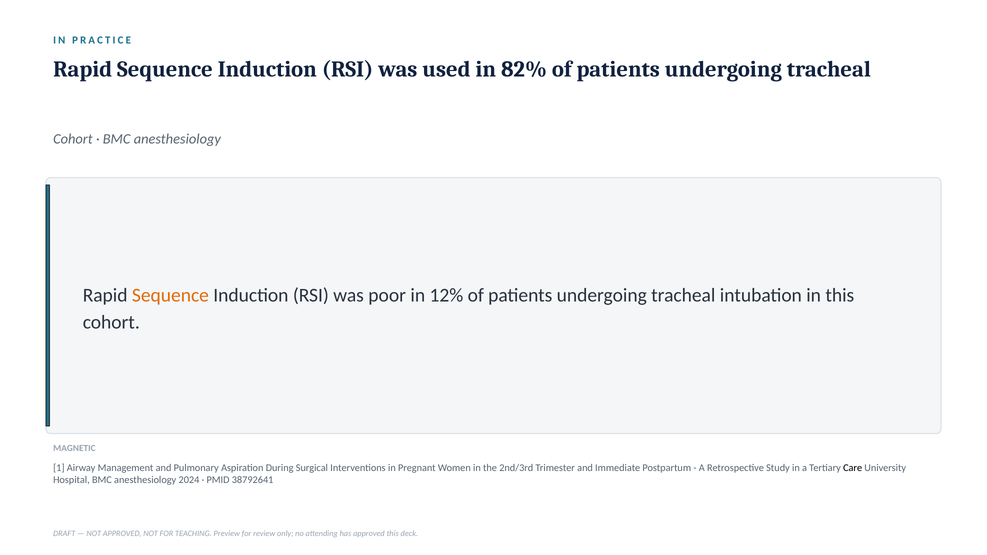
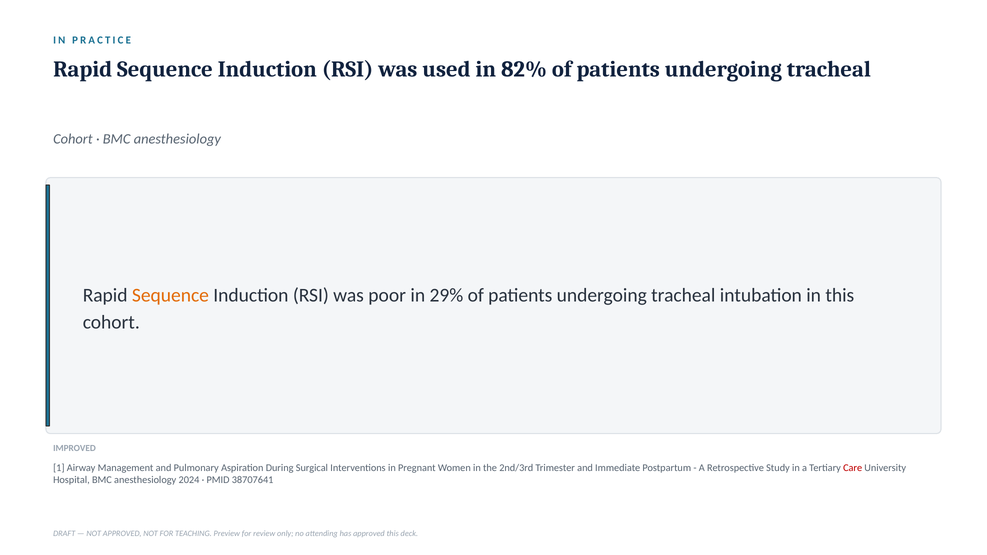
12%: 12% -> 29%
MAGNETIC: MAGNETIC -> IMPROVED
Care colour: black -> red
38792641: 38792641 -> 38707641
